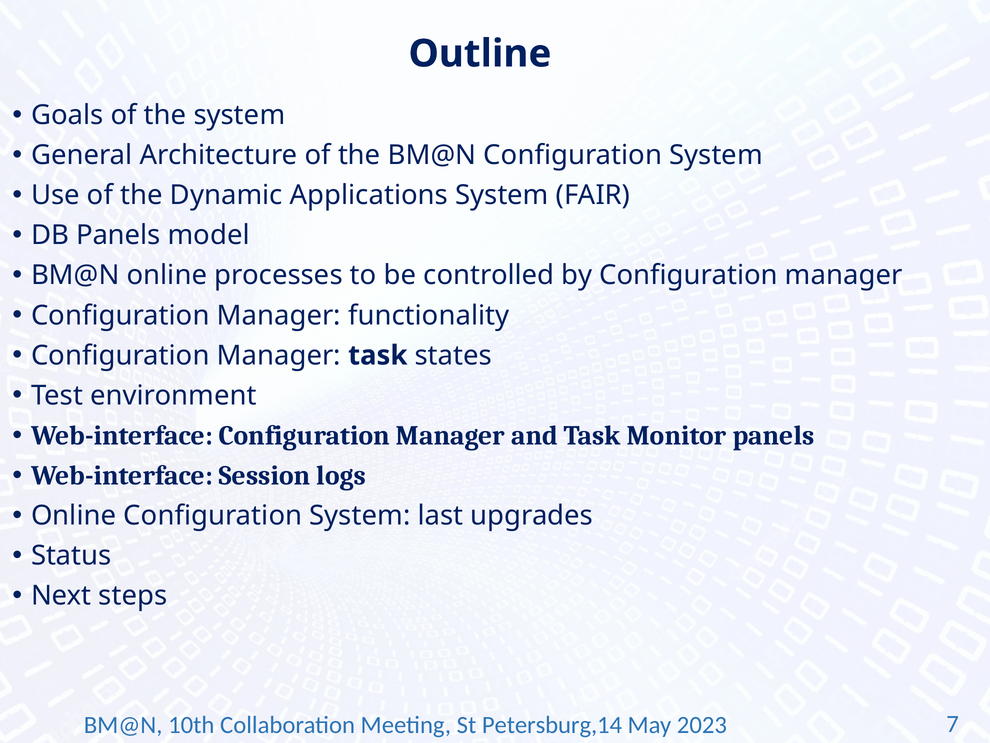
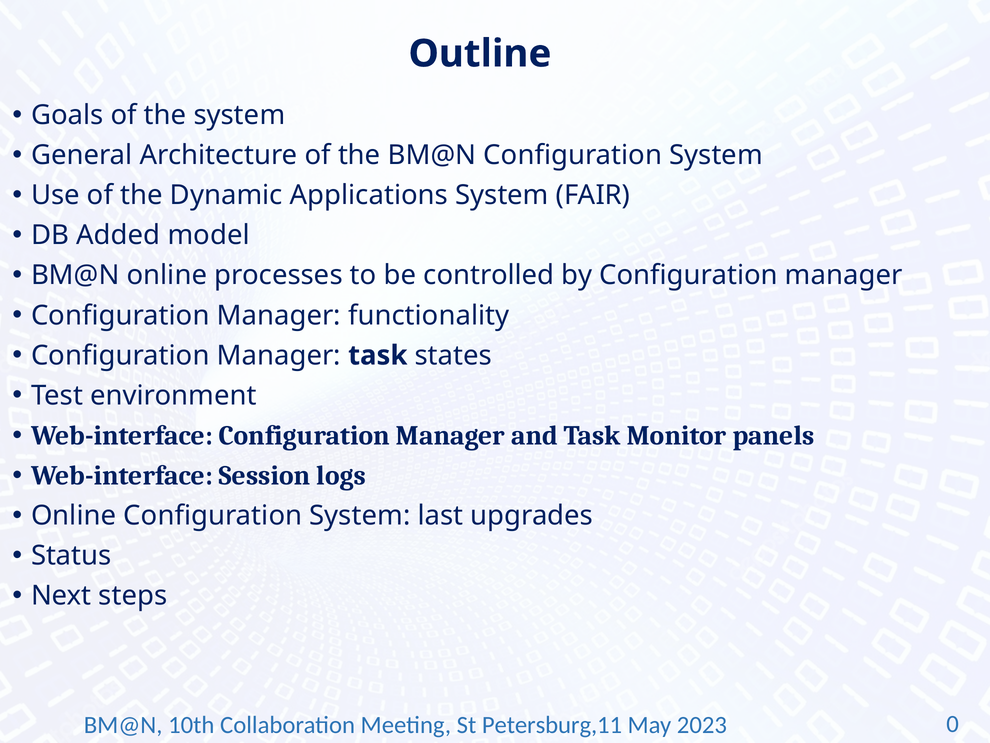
DB Panels: Panels -> Added
Petersburg,14: Petersburg,14 -> Petersburg,11
7: 7 -> 0
